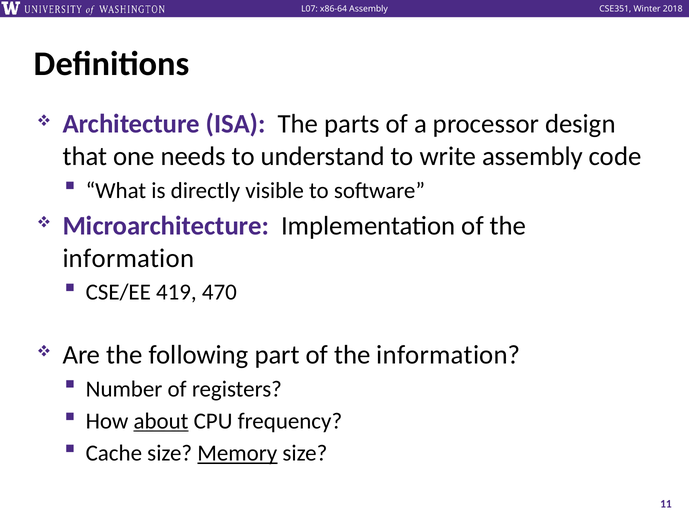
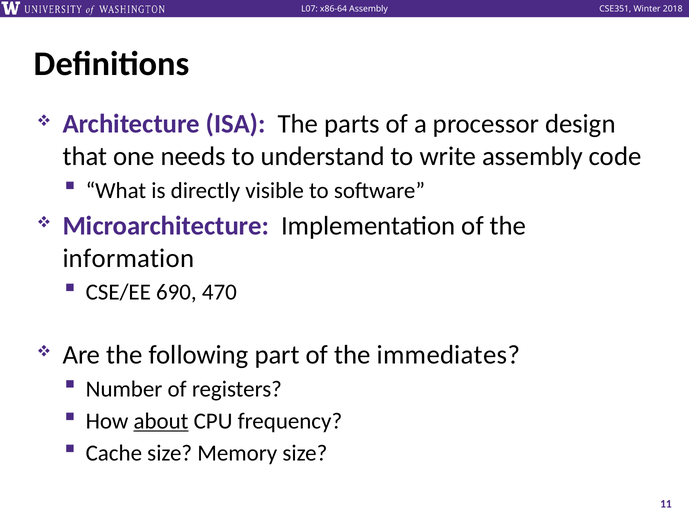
419: 419 -> 690
part of the information: information -> immediates
Memory underline: present -> none
